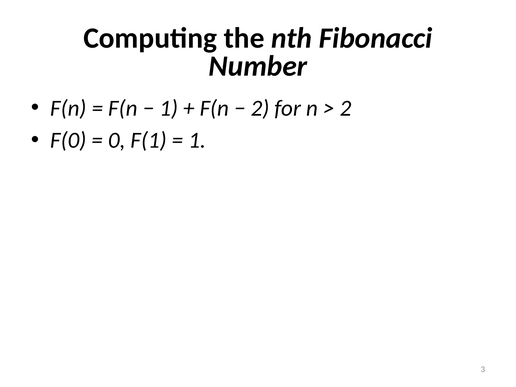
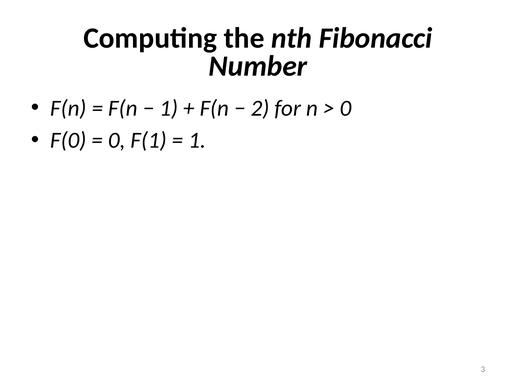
2 at (345, 108): 2 -> 0
